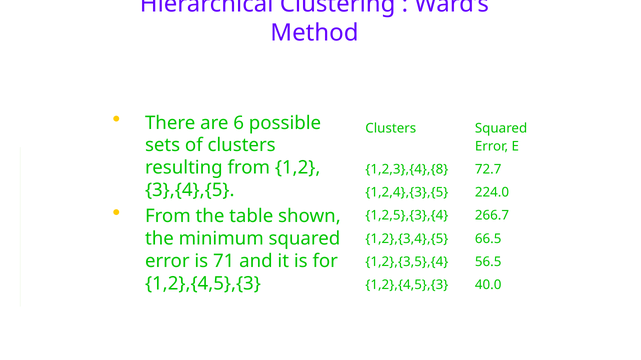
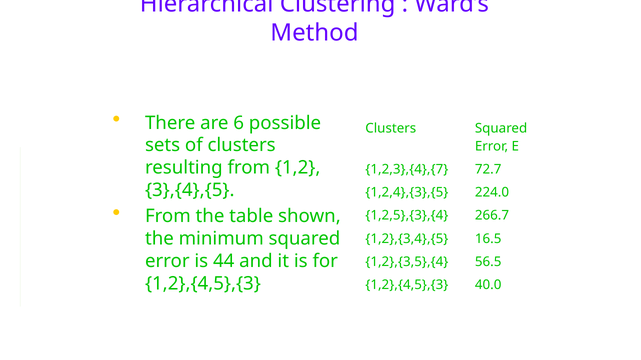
1,2,3},{4},{8: 1,2,3},{4},{8 -> 1,2,3},{4},{7
66.5: 66.5 -> 16.5
71: 71 -> 44
